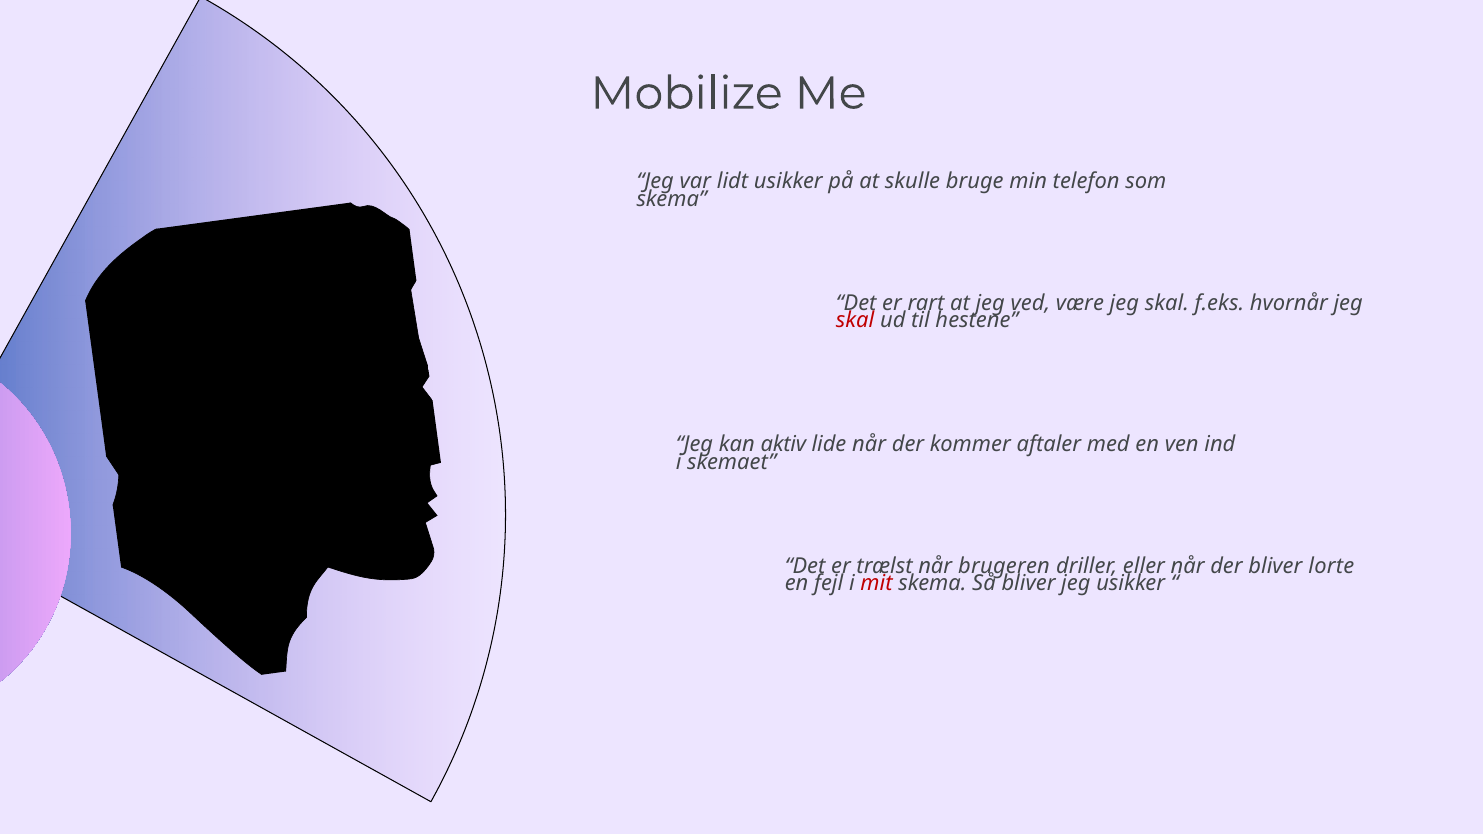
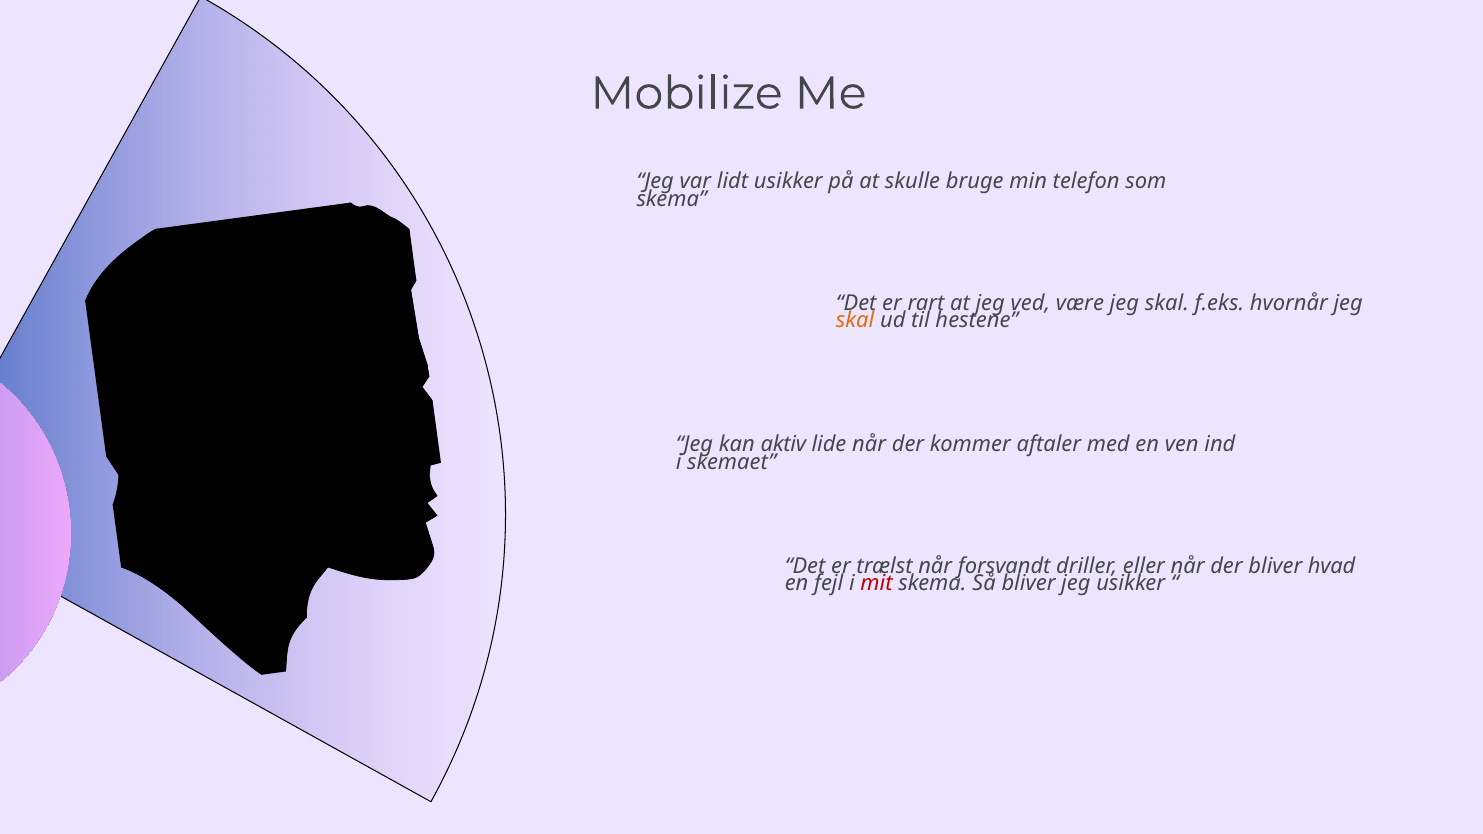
skal at (855, 321) colour: red -> orange
brugeren: brugeren -> forsvandt
lorte: lorte -> hvad
